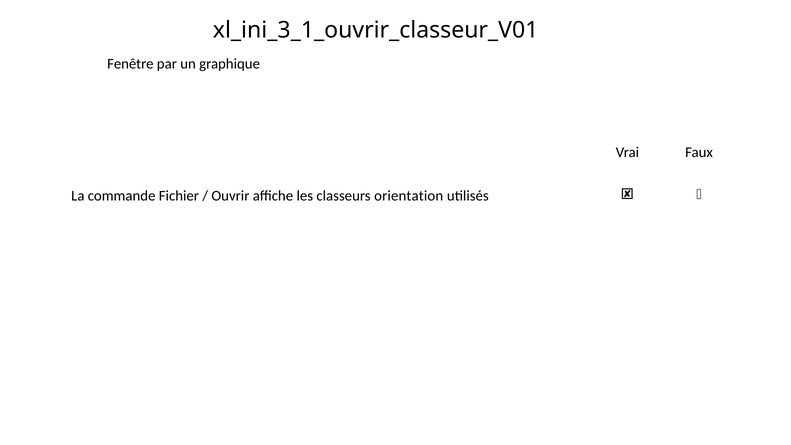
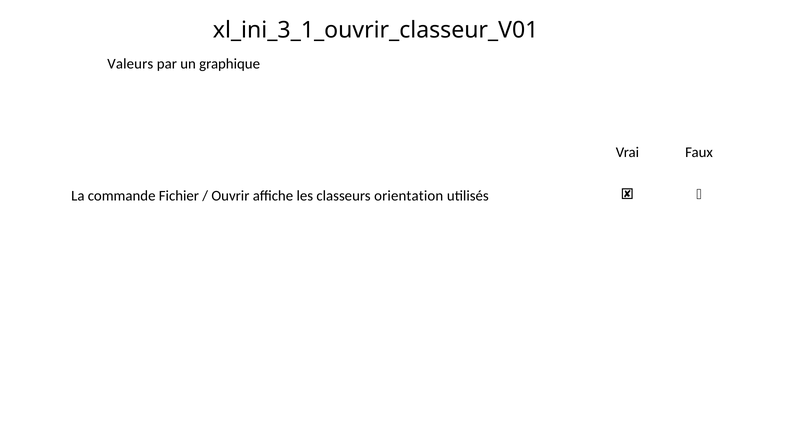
Fenêtre: Fenêtre -> Valeurs
